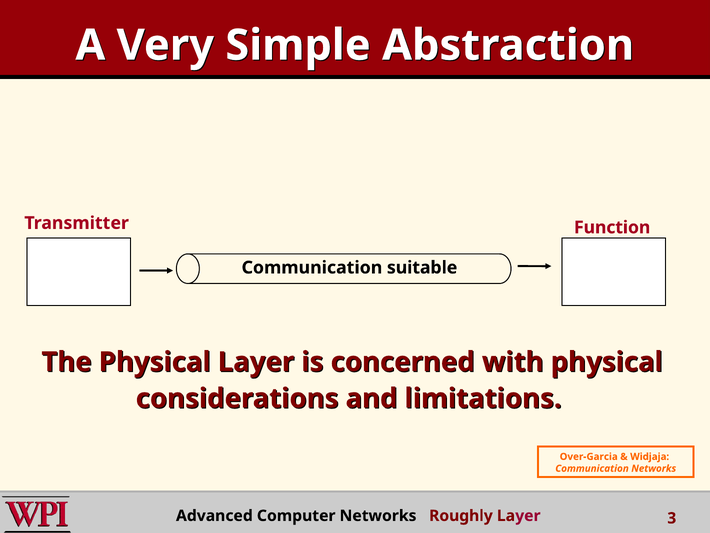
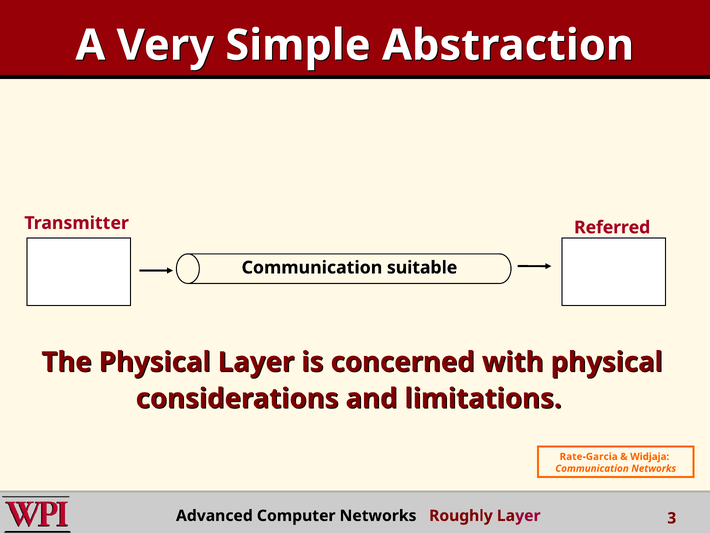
Function: Function -> Referred
Over-Garcia: Over-Garcia -> Rate-Garcia
